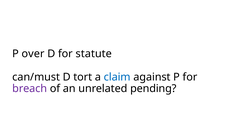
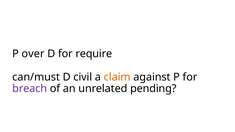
statute: statute -> require
tort: tort -> civil
claim colour: blue -> orange
